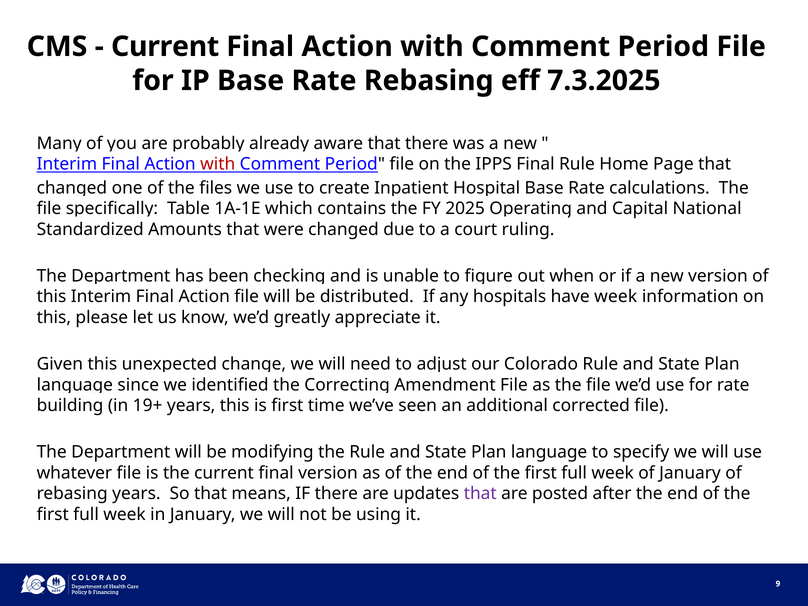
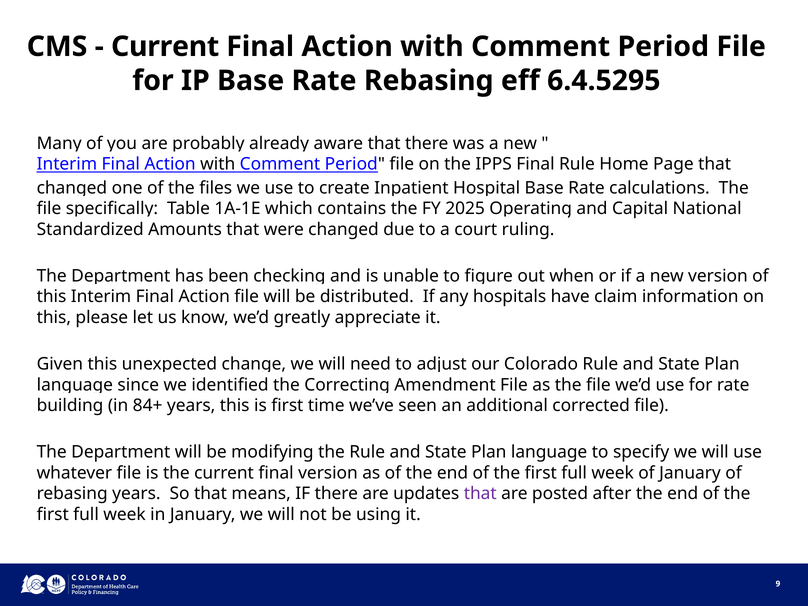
7.3.2025: 7.3.2025 -> 6.4.5295
with at (218, 164) colour: red -> black
have week: week -> claim
19+: 19+ -> 84+
